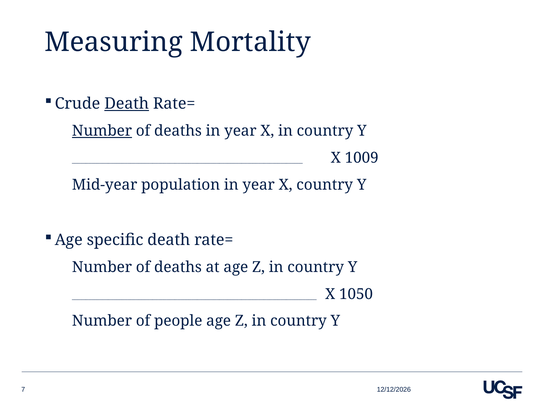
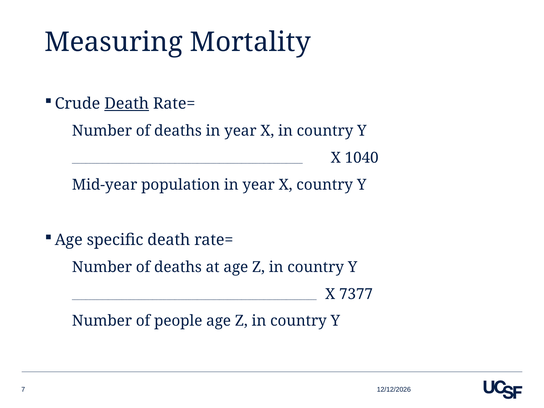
Number at (102, 131) underline: present -> none
1009: 1009 -> 1040
1050: 1050 -> 7377
